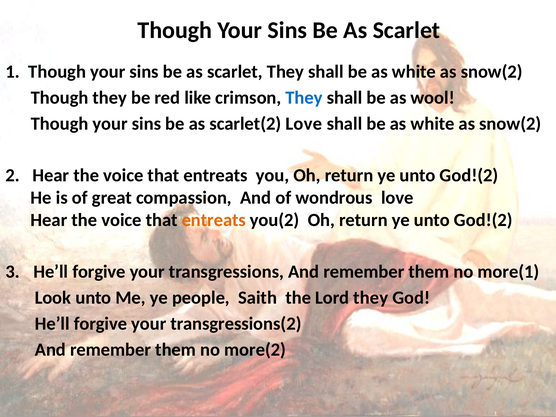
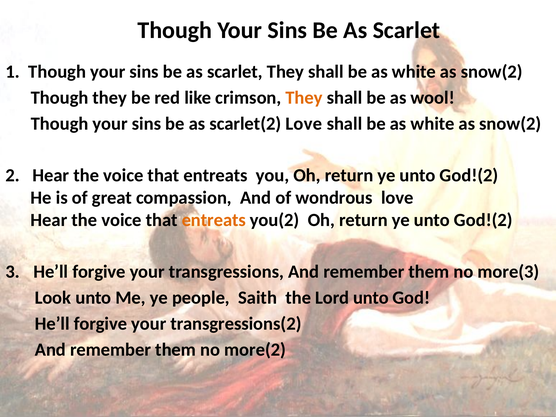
They at (304, 98) colour: blue -> orange
more(1: more(1 -> more(3
Lord they: they -> unto
